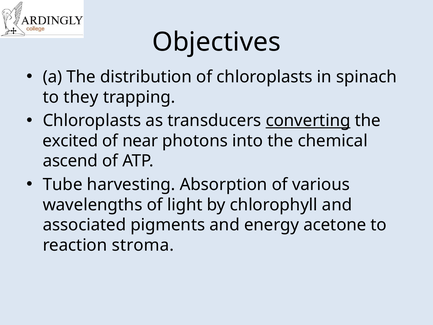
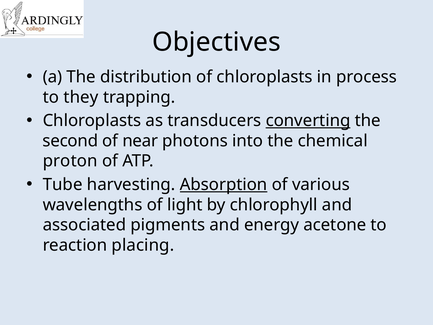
spinach: spinach -> process
excited: excited -> second
ascend: ascend -> proton
Absorption underline: none -> present
stroma: stroma -> placing
